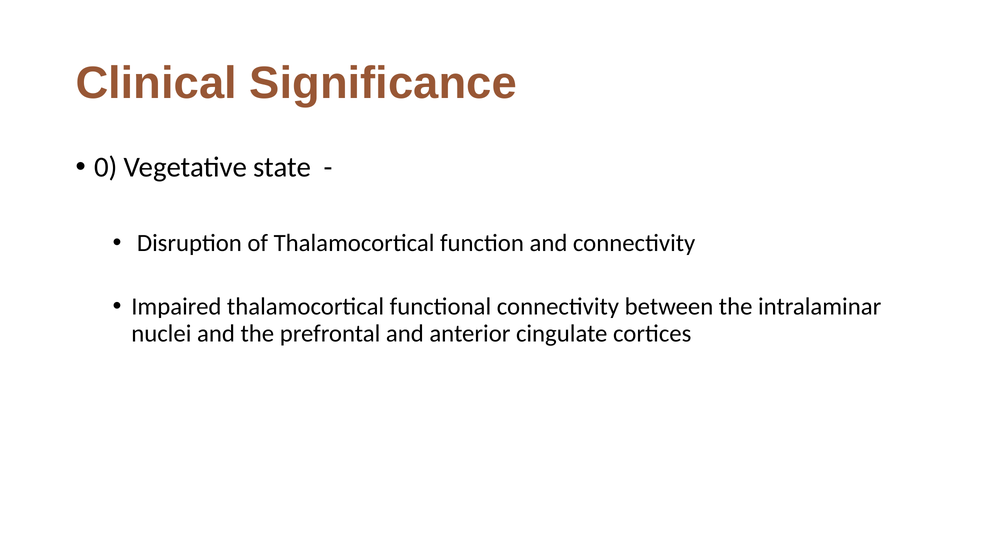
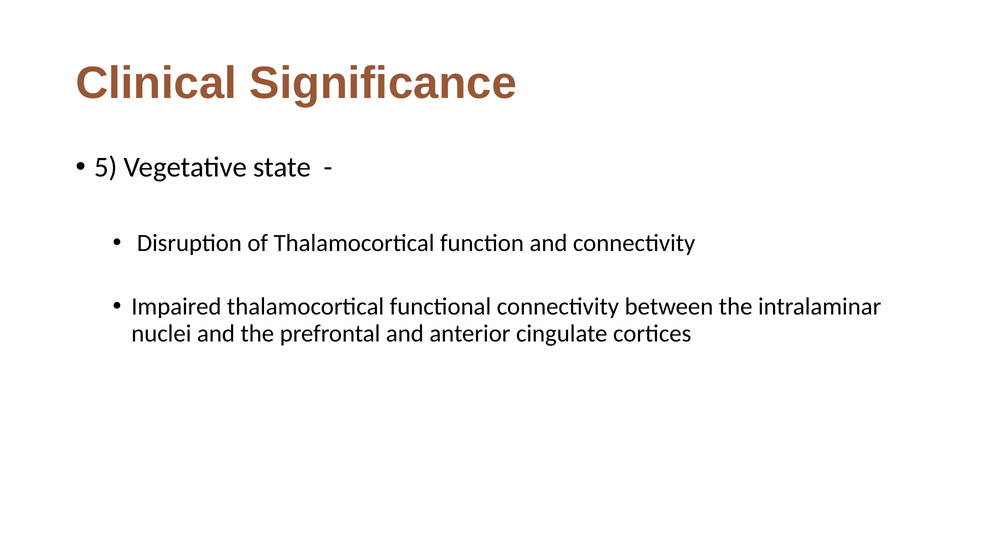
0: 0 -> 5
